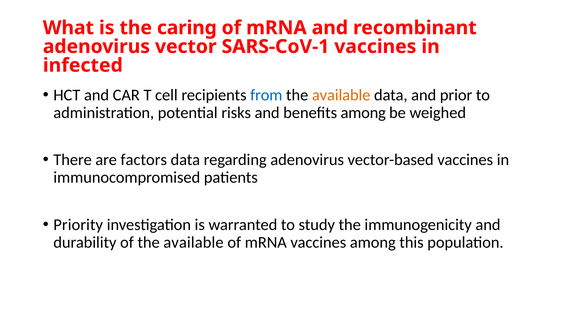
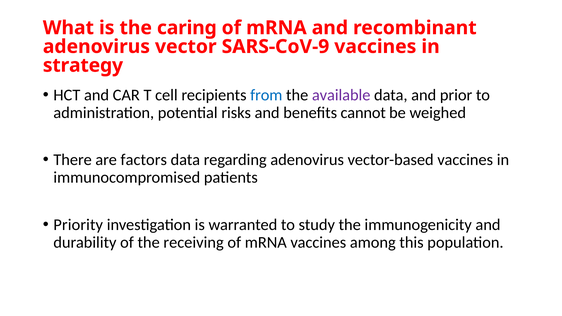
SARS-CoV-1: SARS-CoV-1 -> SARS-CoV-9
infected: infected -> strategy
available at (341, 95) colour: orange -> purple
benefits among: among -> cannot
of the available: available -> receiving
